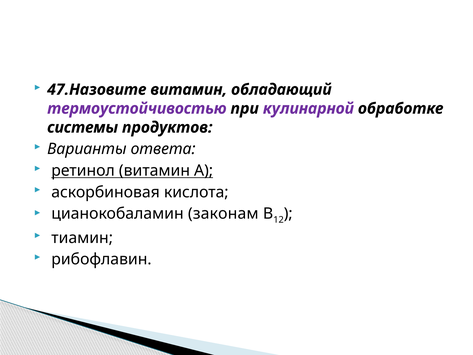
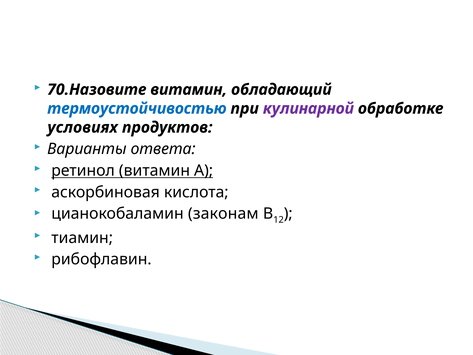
47.Назовите: 47.Назовите -> 70.Назовите
термоустойчивостью colour: purple -> blue
системы: системы -> условиях
